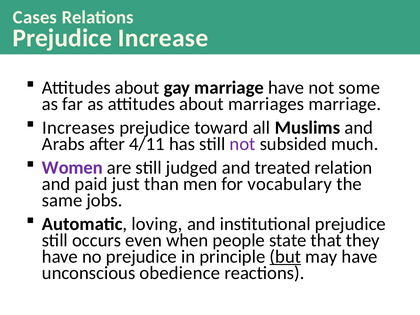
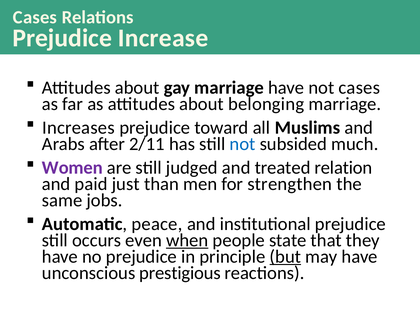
not some: some -> cases
marriages: marriages -> belonging
4/11: 4/11 -> 2/11
not at (243, 144) colour: purple -> blue
vocabulary: vocabulary -> strengthen
loving: loving -> peace
when underline: none -> present
obedience: obedience -> prestigious
